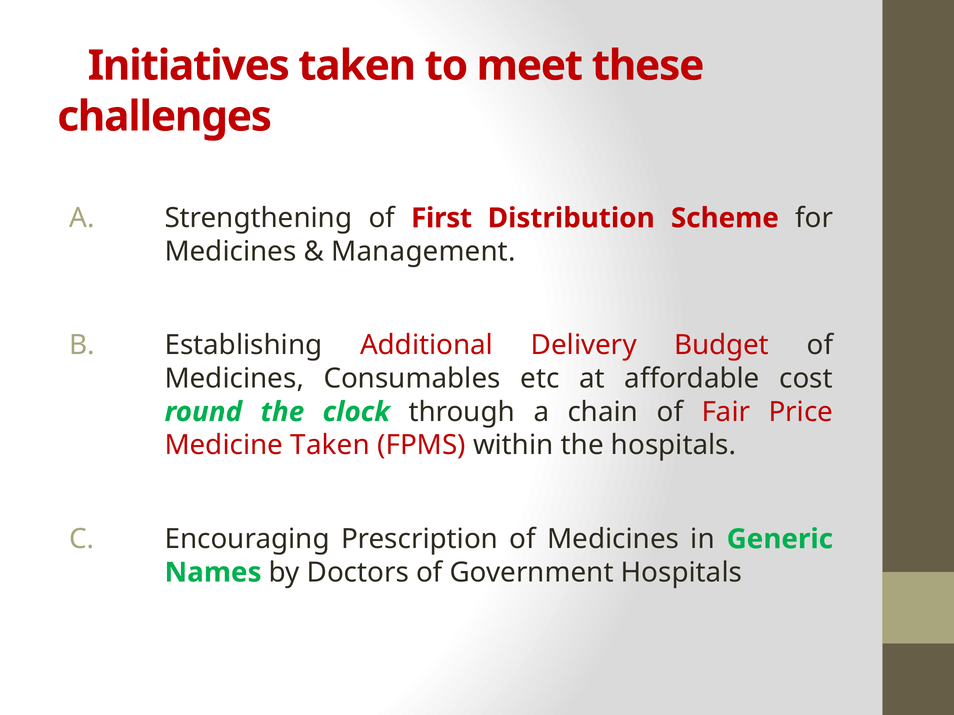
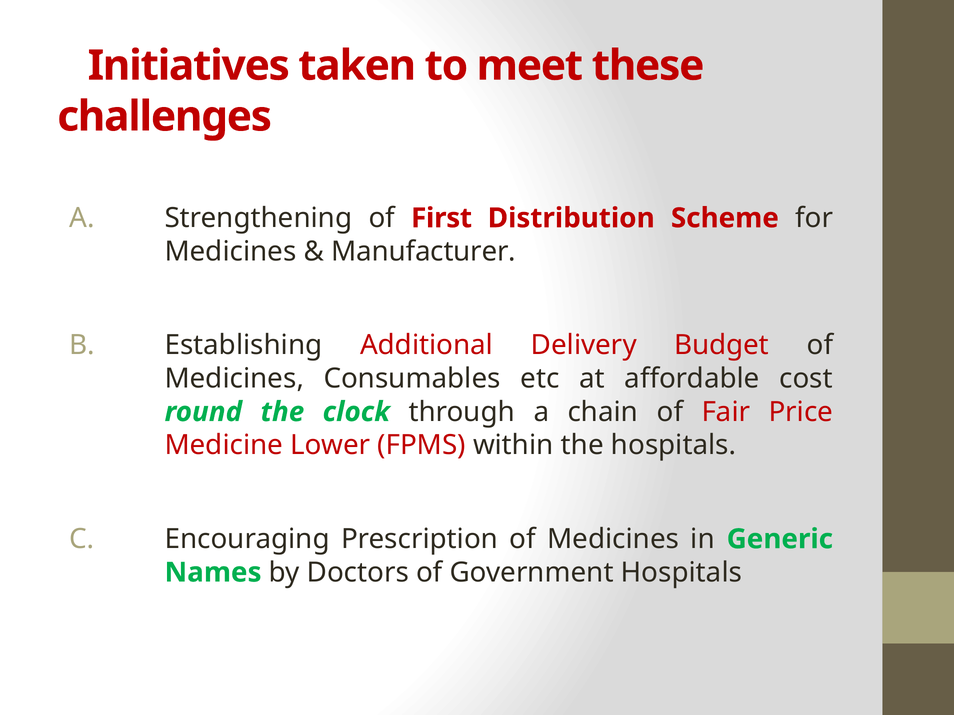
Management: Management -> Manufacturer
Medicine Taken: Taken -> Lower
